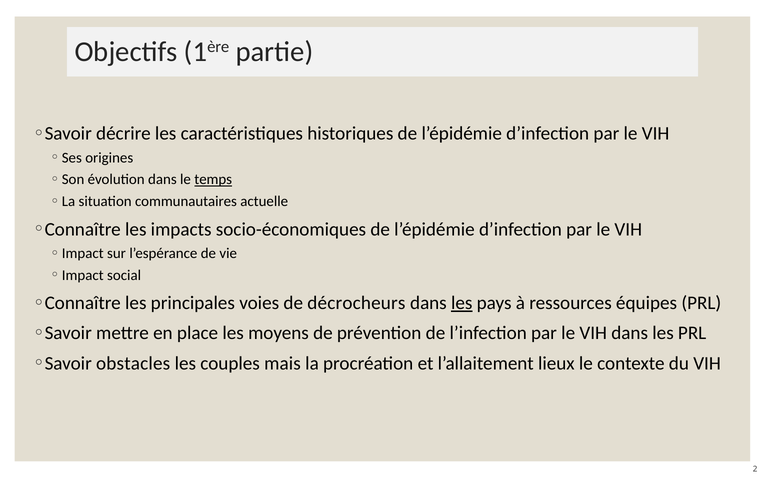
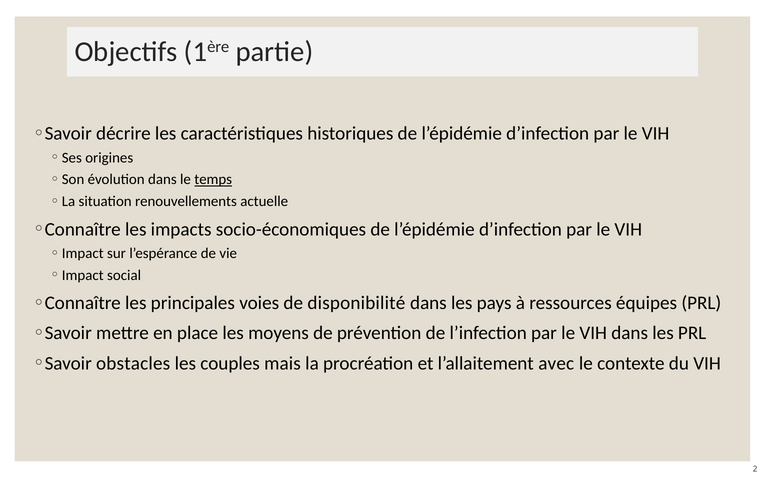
communautaires: communautaires -> renouvellements
décrocheurs: décrocheurs -> disponibilité
les at (462, 303) underline: present -> none
lieux: lieux -> avec
